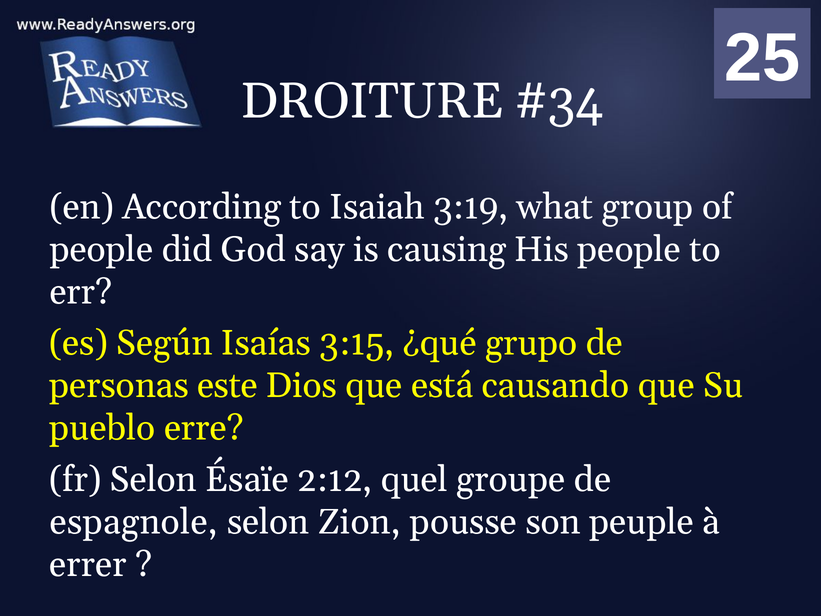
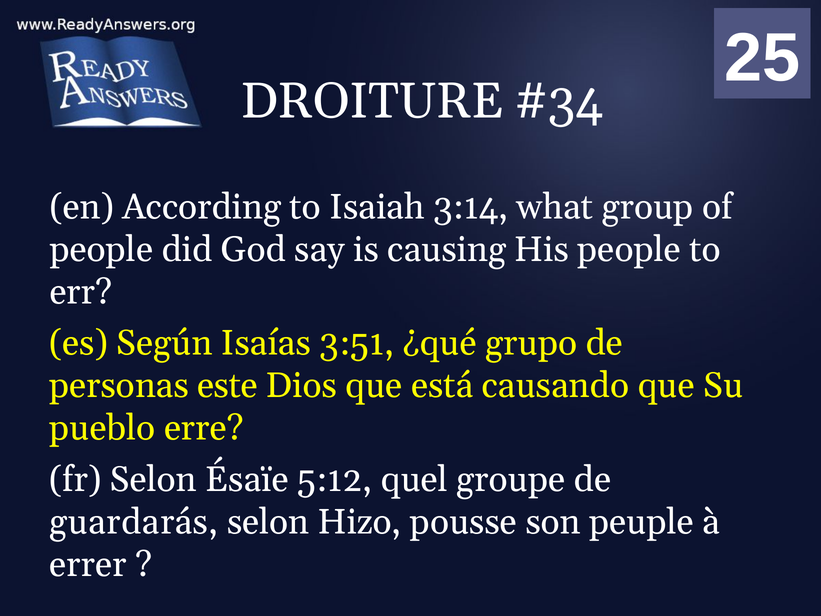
3:19: 3:19 -> 3:14
3:15: 3:15 -> 3:51
2:12: 2:12 -> 5:12
espagnole: espagnole -> guardarás
Zion: Zion -> Hizo
